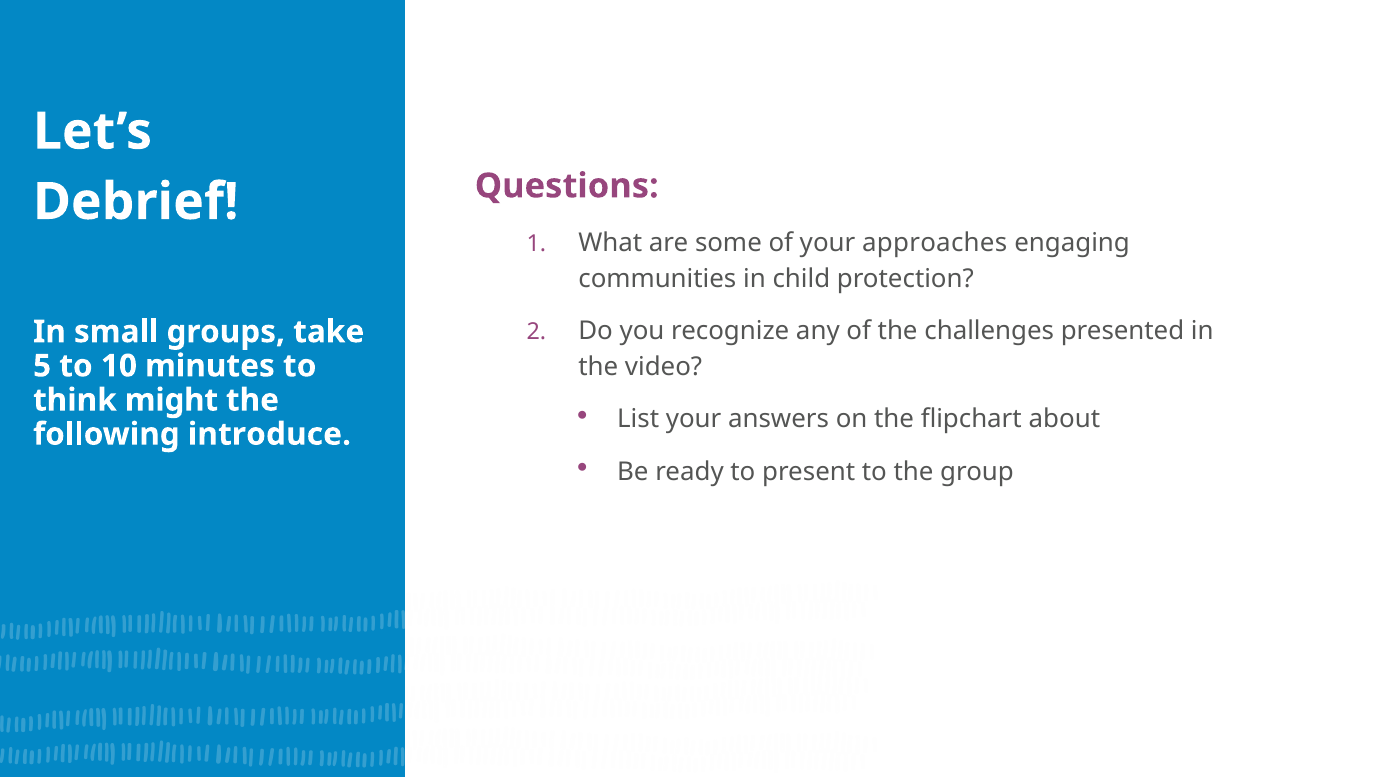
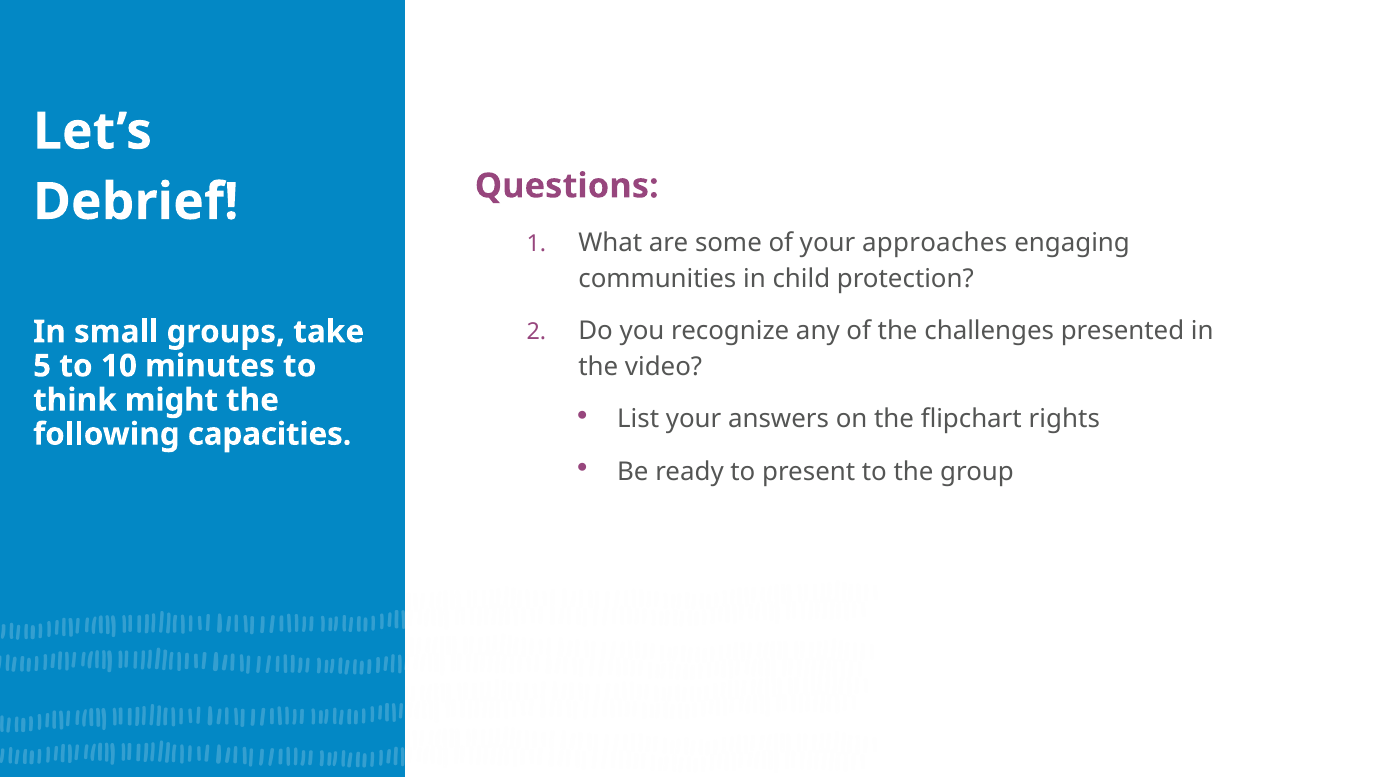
about: about -> rights
introduce: introduce -> capacities
